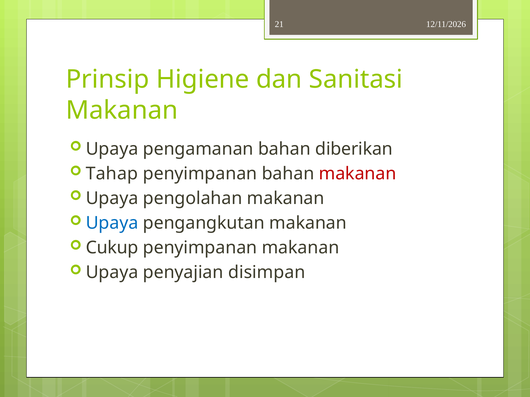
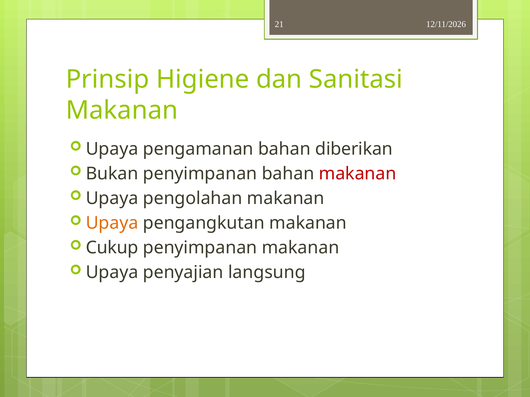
Tahap: Tahap -> Bukan
Upaya at (112, 223) colour: blue -> orange
disimpan: disimpan -> langsung
